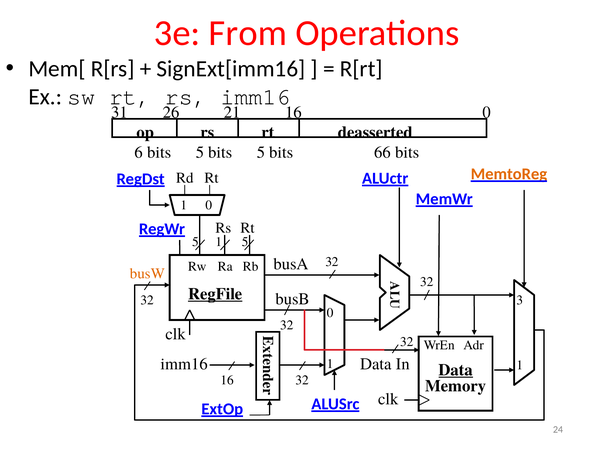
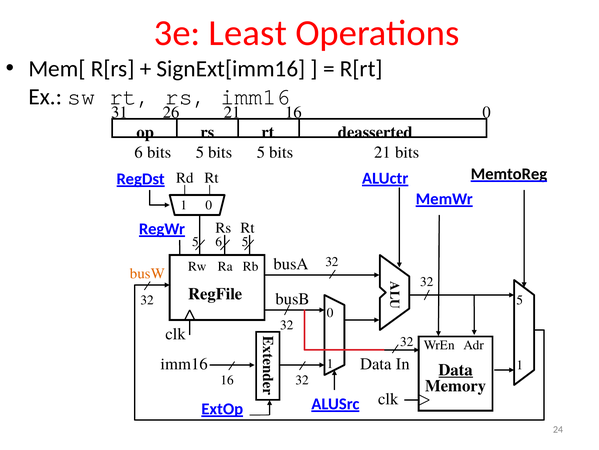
From: From -> Least
bits 66: 66 -> 21
MemtoReg colour: orange -> black
5 1: 1 -> 6
RegFile underline: present -> none
3 at (520, 299): 3 -> 5
